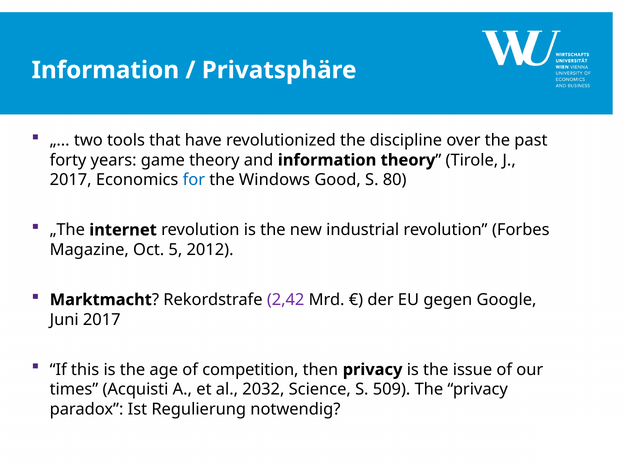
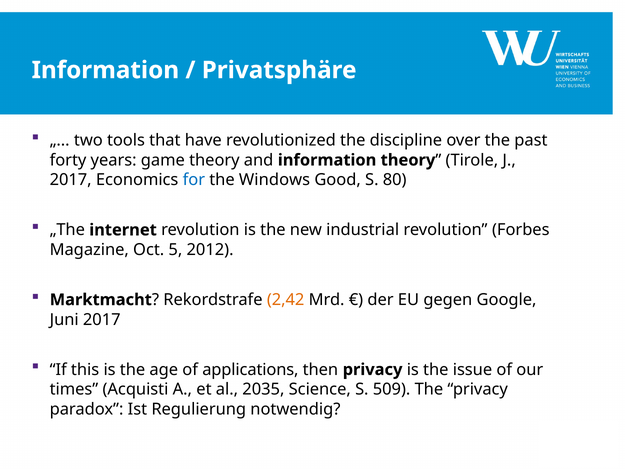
2,42 colour: purple -> orange
competition: competition -> applications
2032: 2032 -> 2035
